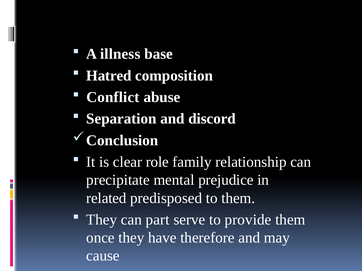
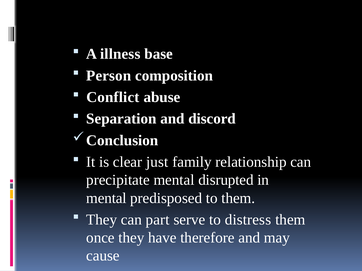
Hatred: Hatred -> Person
role: role -> just
prejudice: prejudice -> disrupted
related at (106, 198): related -> mental
provide: provide -> distress
